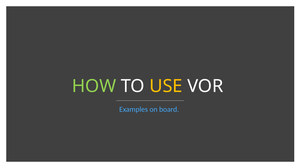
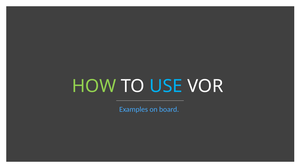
USE colour: yellow -> light blue
